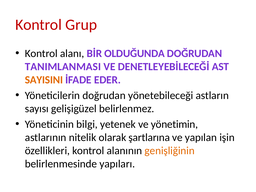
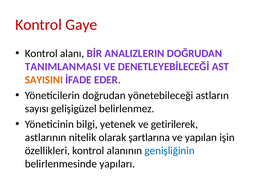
Grup: Grup -> Gaye
OLDUĞUNDA: OLDUĞUNDA -> ANALIZLERIN
yönetimin: yönetimin -> getirilerek
genişliğinin colour: orange -> blue
